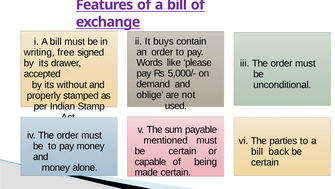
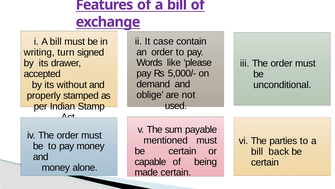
buys: buys -> case
free: free -> turn
